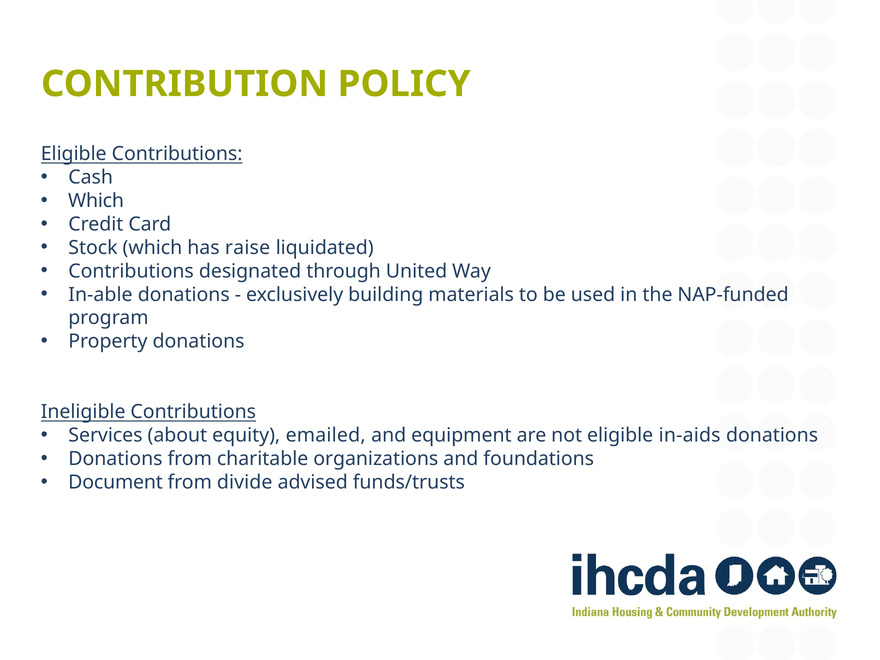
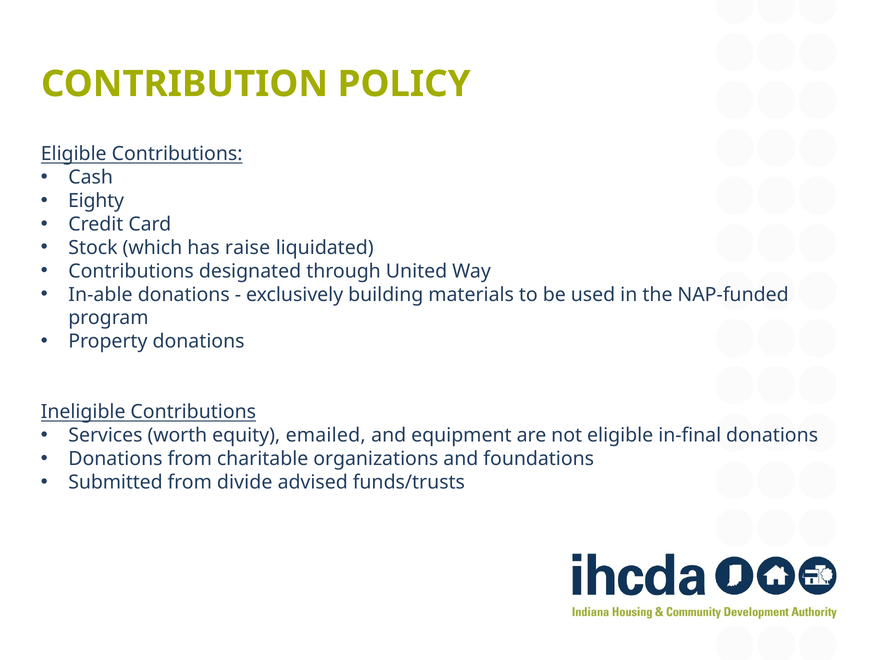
Which at (96, 201): Which -> Eighty
about: about -> worth
in-aids: in-aids -> in-final
Document: Document -> Submitted
